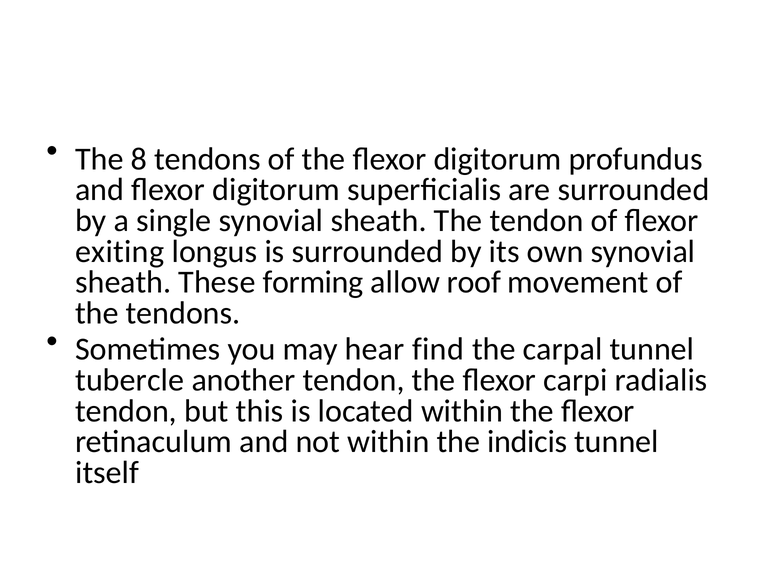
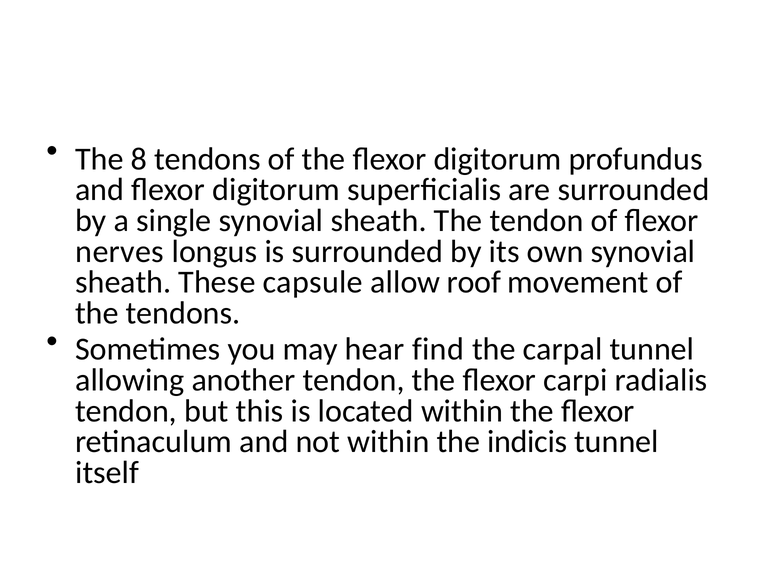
exiting: exiting -> nerves
forming: forming -> capsule
tubercle: tubercle -> allowing
